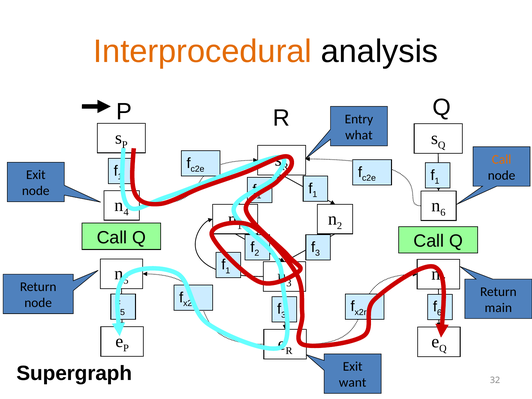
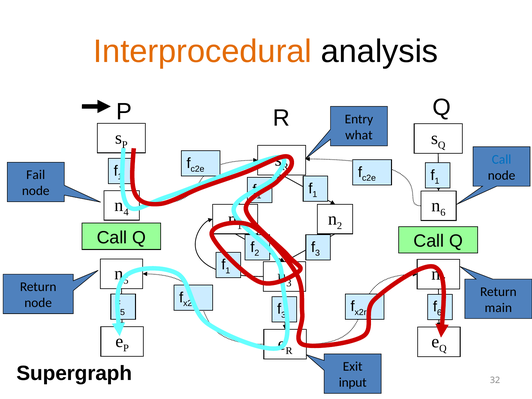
Call at (502, 159) colour: orange -> blue
Exit at (36, 175): Exit -> Fail
want: want -> input
